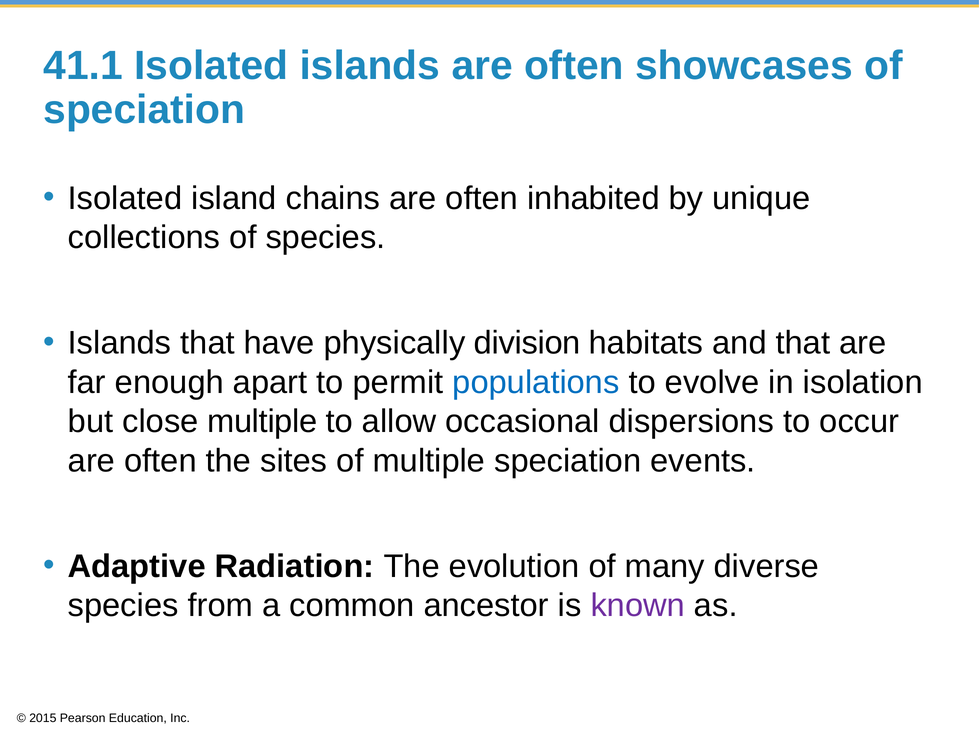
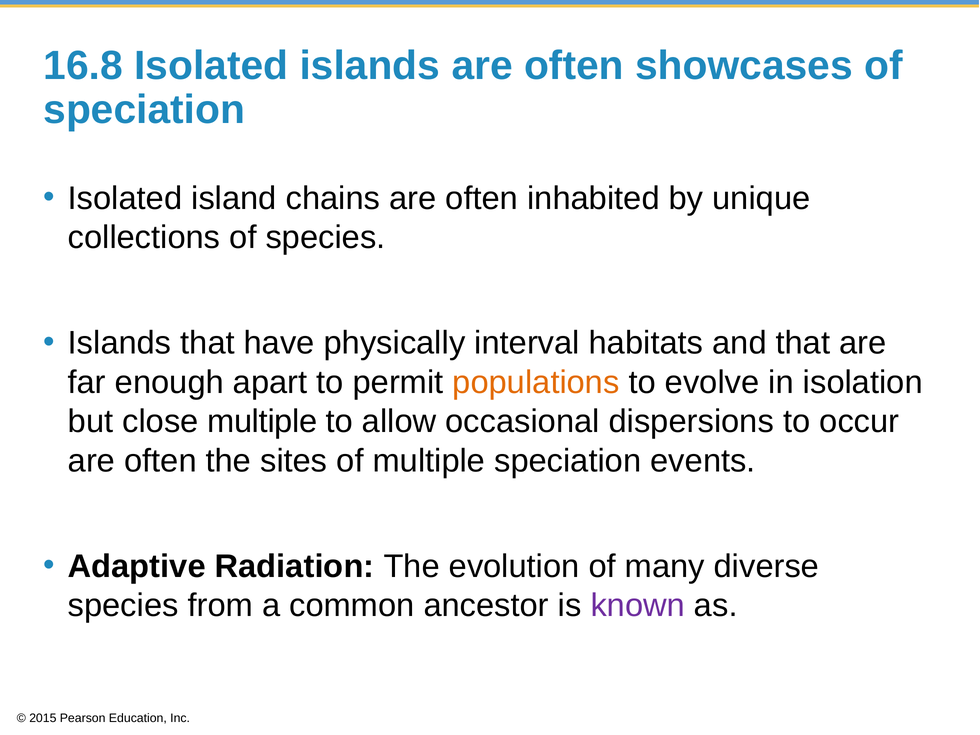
41.1: 41.1 -> 16.8
division: division -> interval
populations colour: blue -> orange
